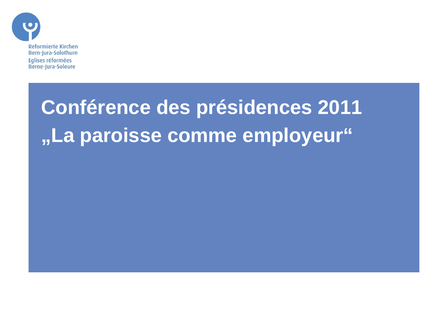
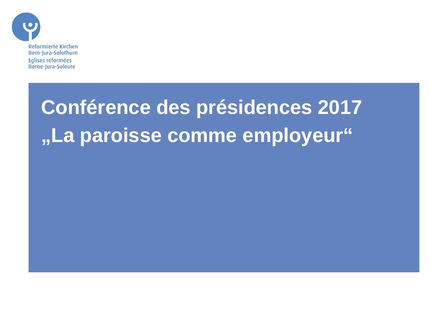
2011: 2011 -> 2017
